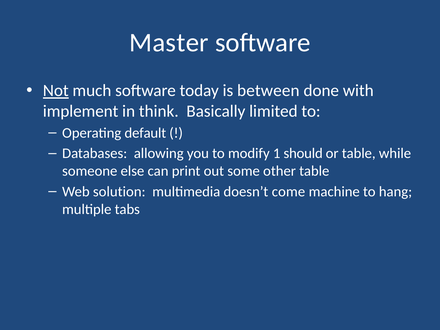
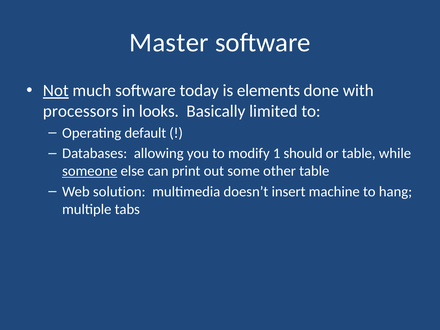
between: between -> elements
implement: implement -> processors
think: think -> looks
someone underline: none -> present
come: come -> insert
